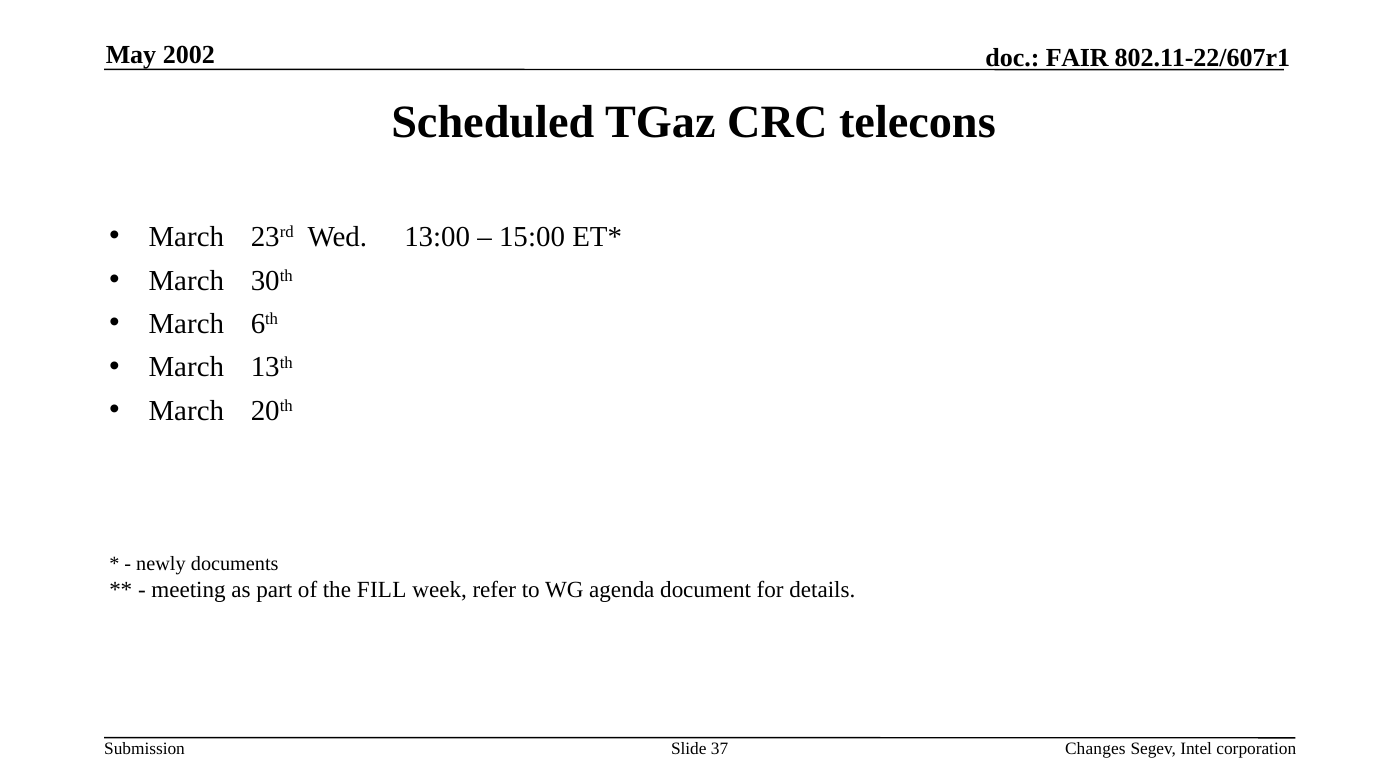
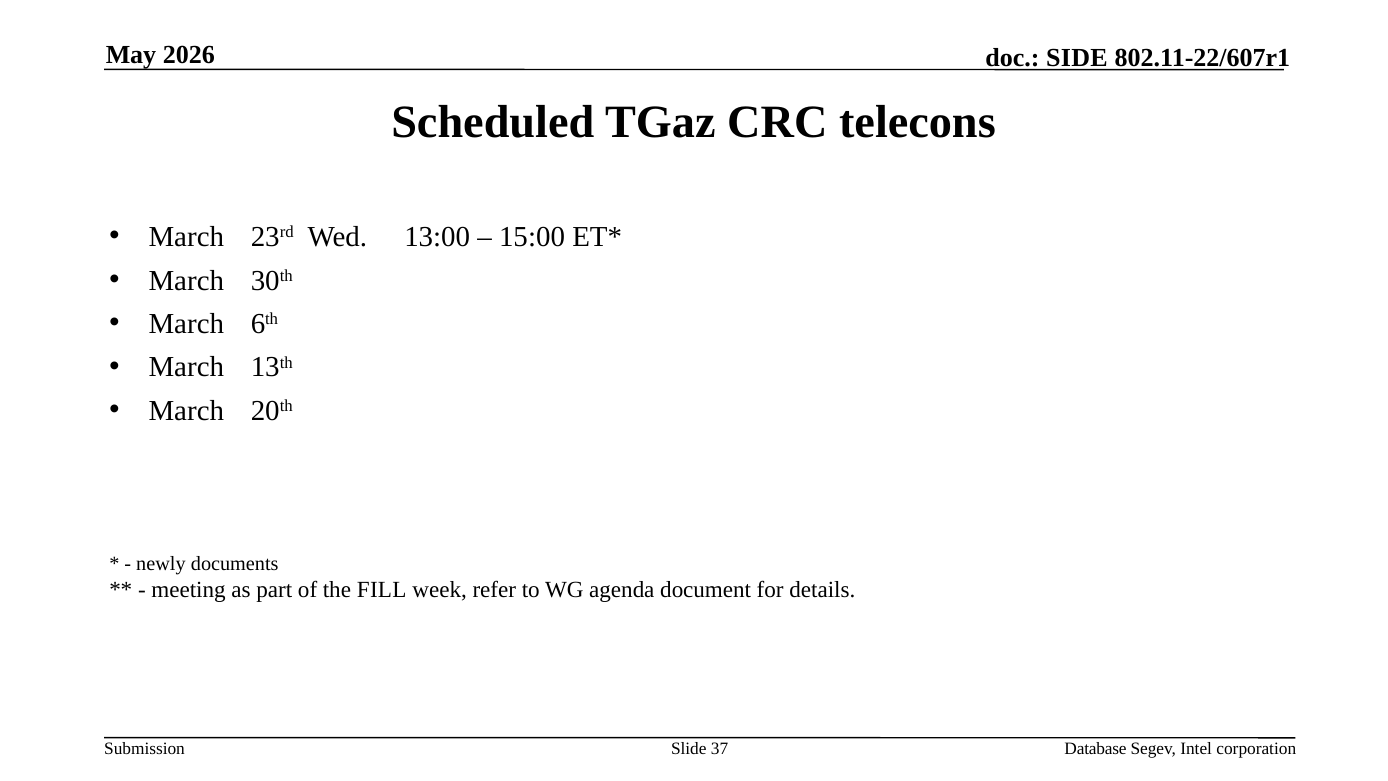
2002: 2002 -> 2026
FAIR: FAIR -> SIDE
Changes: Changes -> Database
